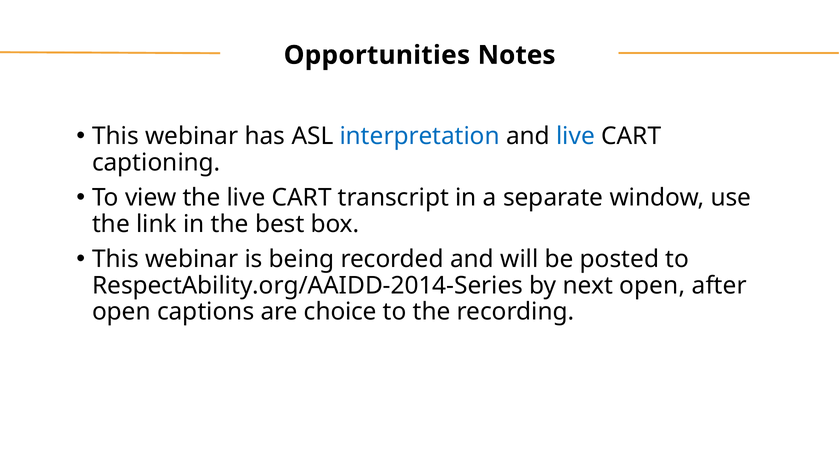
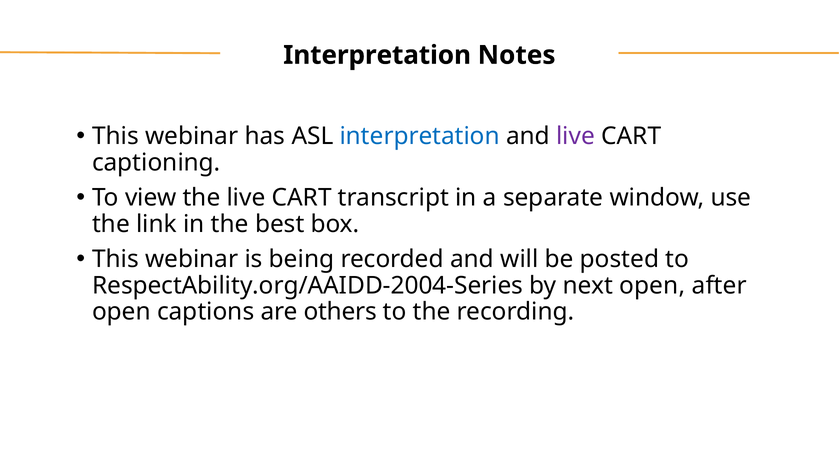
Opportunities at (377, 55): Opportunities -> Interpretation
live at (576, 136) colour: blue -> purple
RespectAbility.org/AAIDD-2014-Series: RespectAbility.org/AAIDD-2014-Series -> RespectAbility.org/AAIDD-2004-Series
choice: choice -> others
